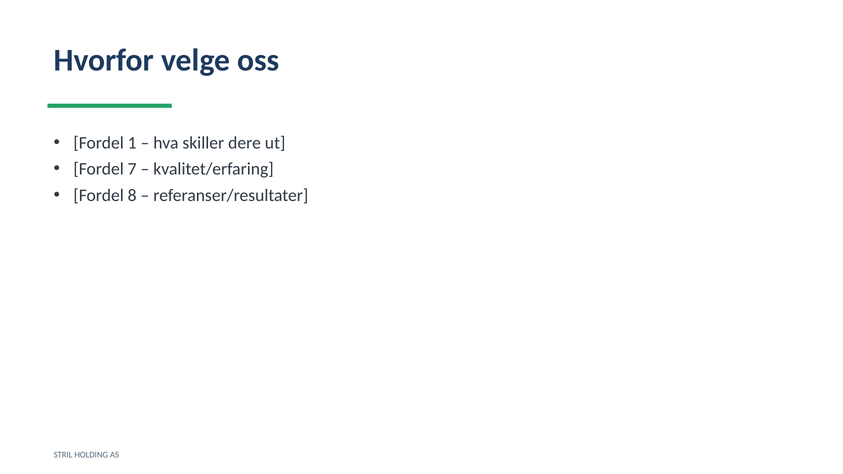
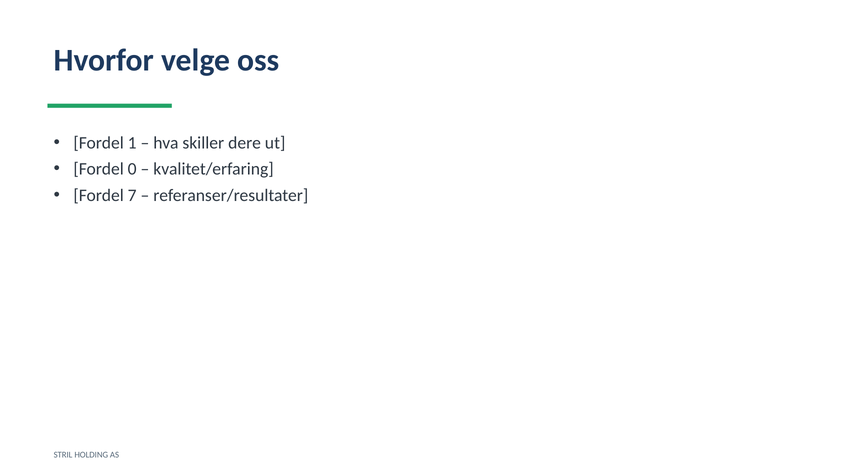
7: 7 -> 0
8: 8 -> 7
